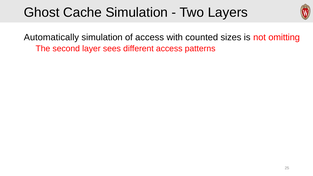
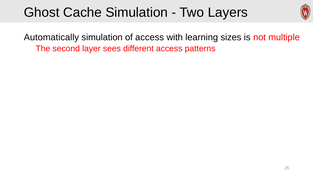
counted: counted -> learning
omitting: omitting -> multiple
